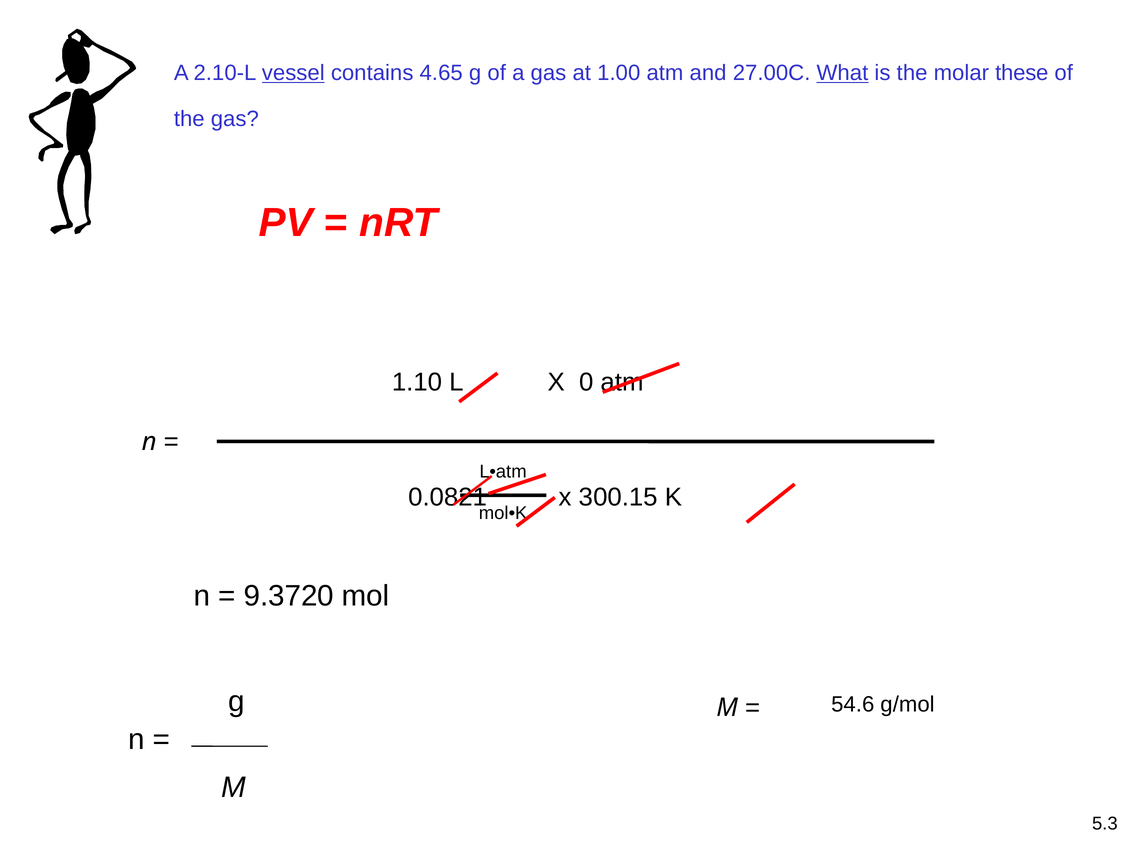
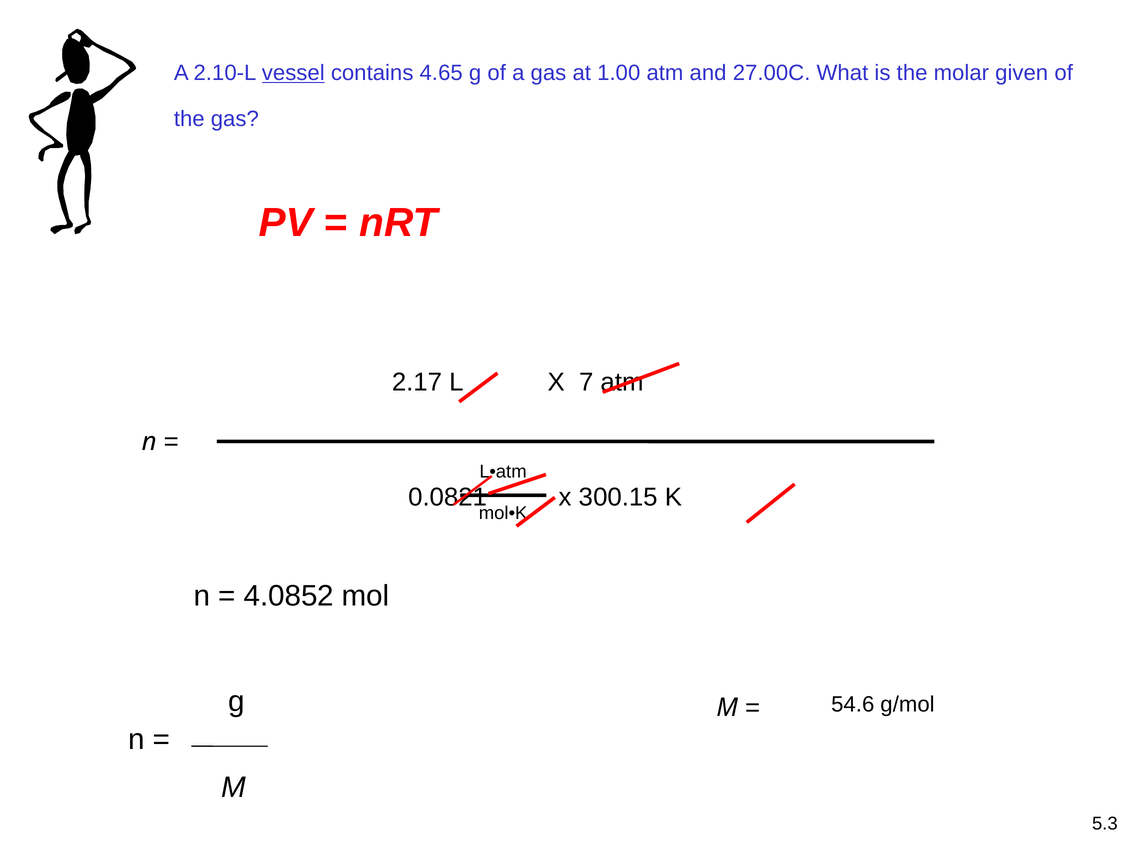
What underline: present -> none
these: these -> given
1.10: 1.10 -> 2.17
0: 0 -> 7
9.3720: 9.3720 -> 4.0852
